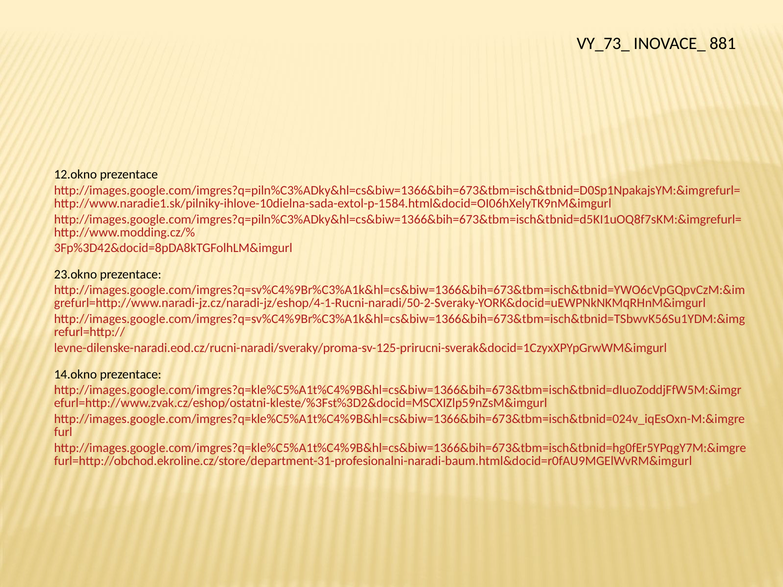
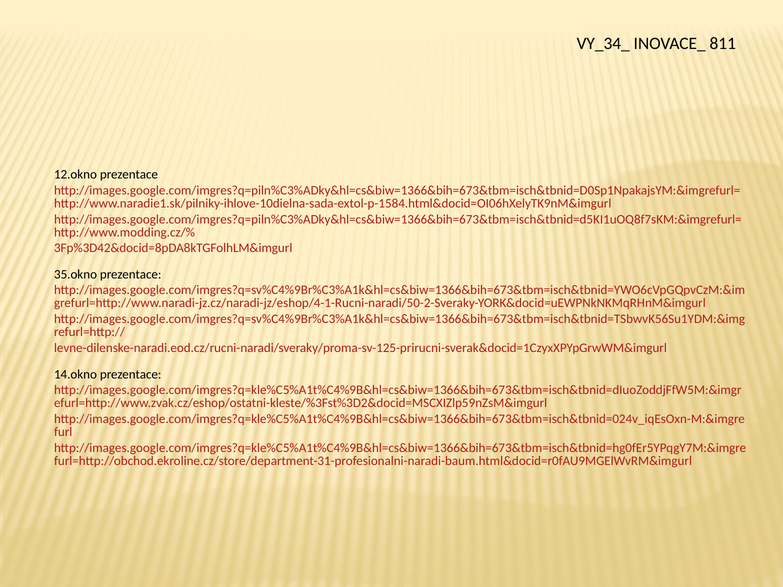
VY_73_: VY_73_ -> VY_34_
881: 881 -> 811
23.okno: 23.okno -> 35.okno
